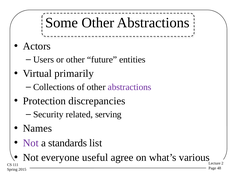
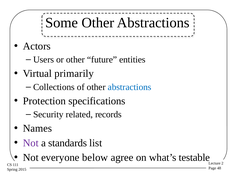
abstractions at (130, 87) colour: purple -> blue
discrepancies: discrepancies -> specifications
serving: serving -> records
useful: useful -> below
various: various -> testable
